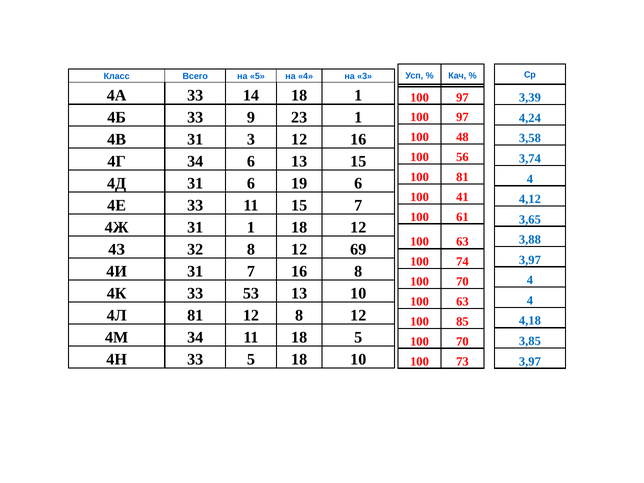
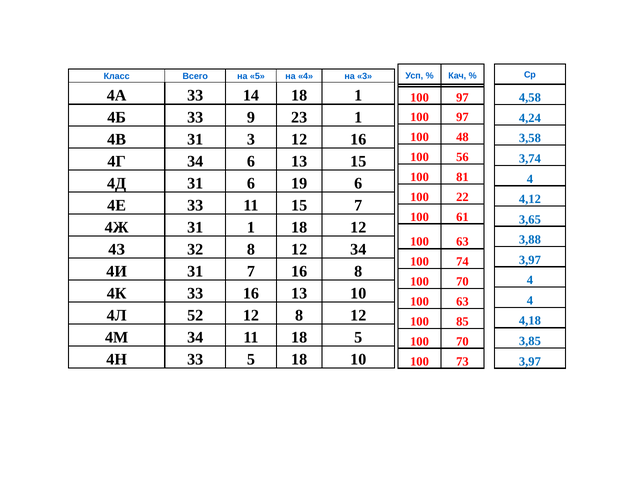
3,39: 3,39 -> 4,58
41: 41 -> 22
12 69: 69 -> 34
33 53: 53 -> 16
4Л 81: 81 -> 52
